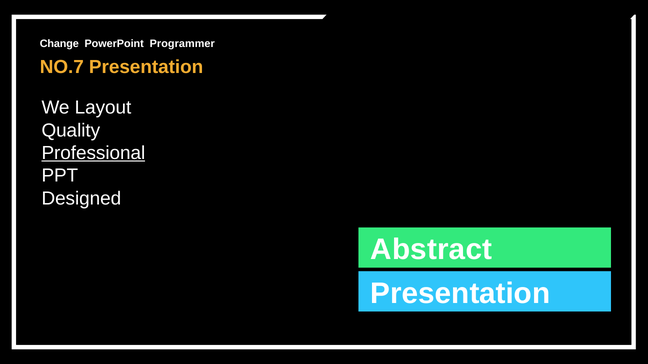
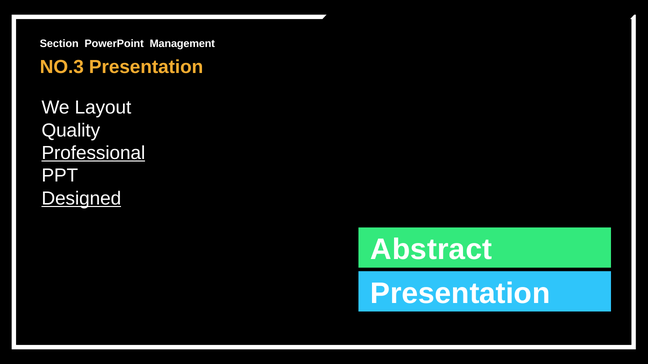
Change: Change -> Section
Programmer: Programmer -> Management
NO.7: NO.7 -> NO.3
Designed underline: none -> present
